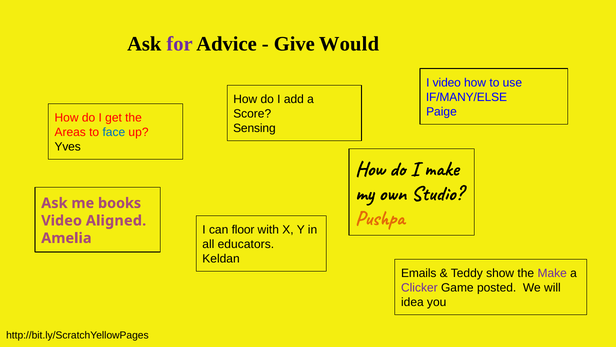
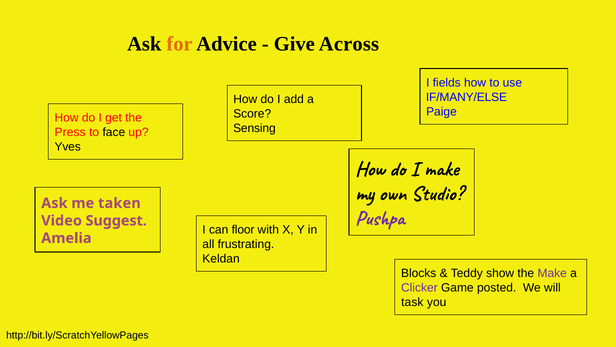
for colour: purple -> orange
Would: Would -> Across
I video: video -> fields
Areas: Areas -> Press
face colour: blue -> black
books: books -> taken
Pushpa colour: orange -> purple
Aligned: Aligned -> Suggest
educators: educators -> frustrating
Emails: Emails -> Blocks
idea: idea -> task
